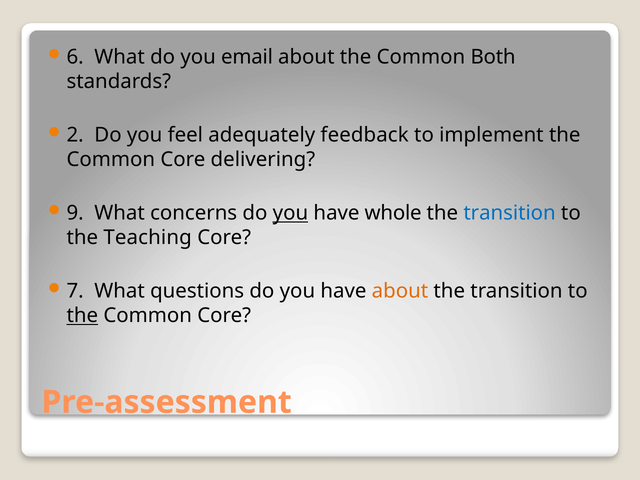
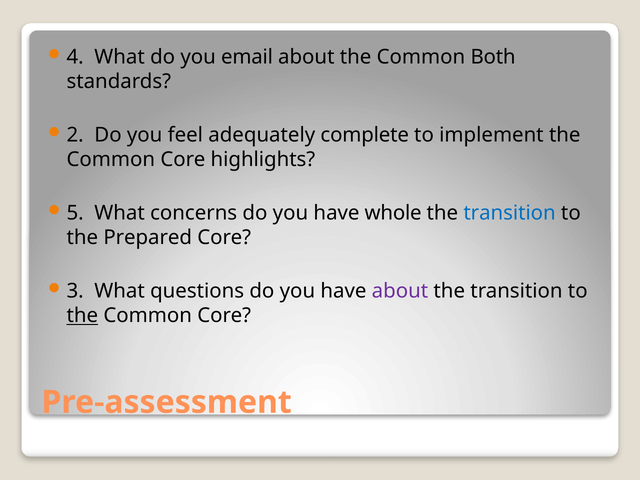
6: 6 -> 4
feedback: feedback -> complete
delivering: delivering -> highlights
9: 9 -> 5
you at (290, 213) underline: present -> none
Teaching: Teaching -> Prepared
7: 7 -> 3
about at (400, 291) colour: orange -> purple
